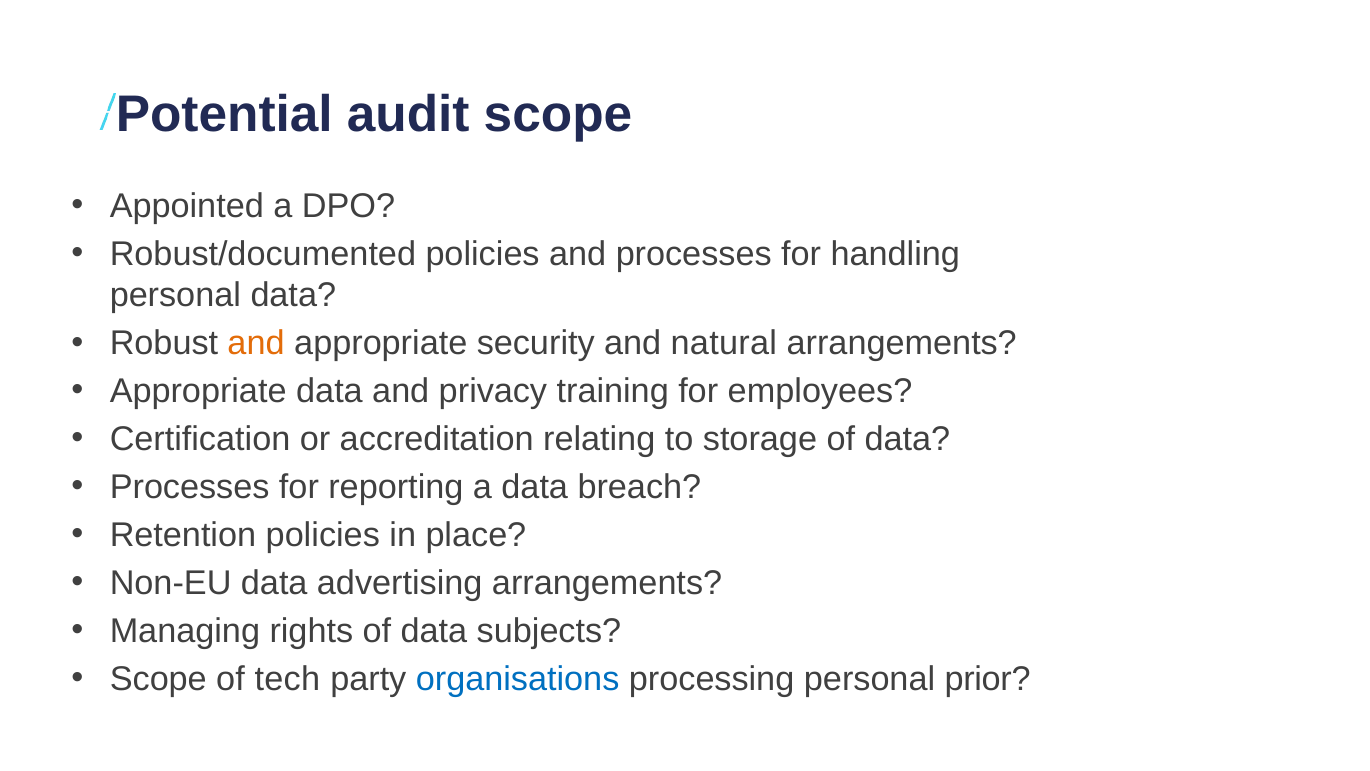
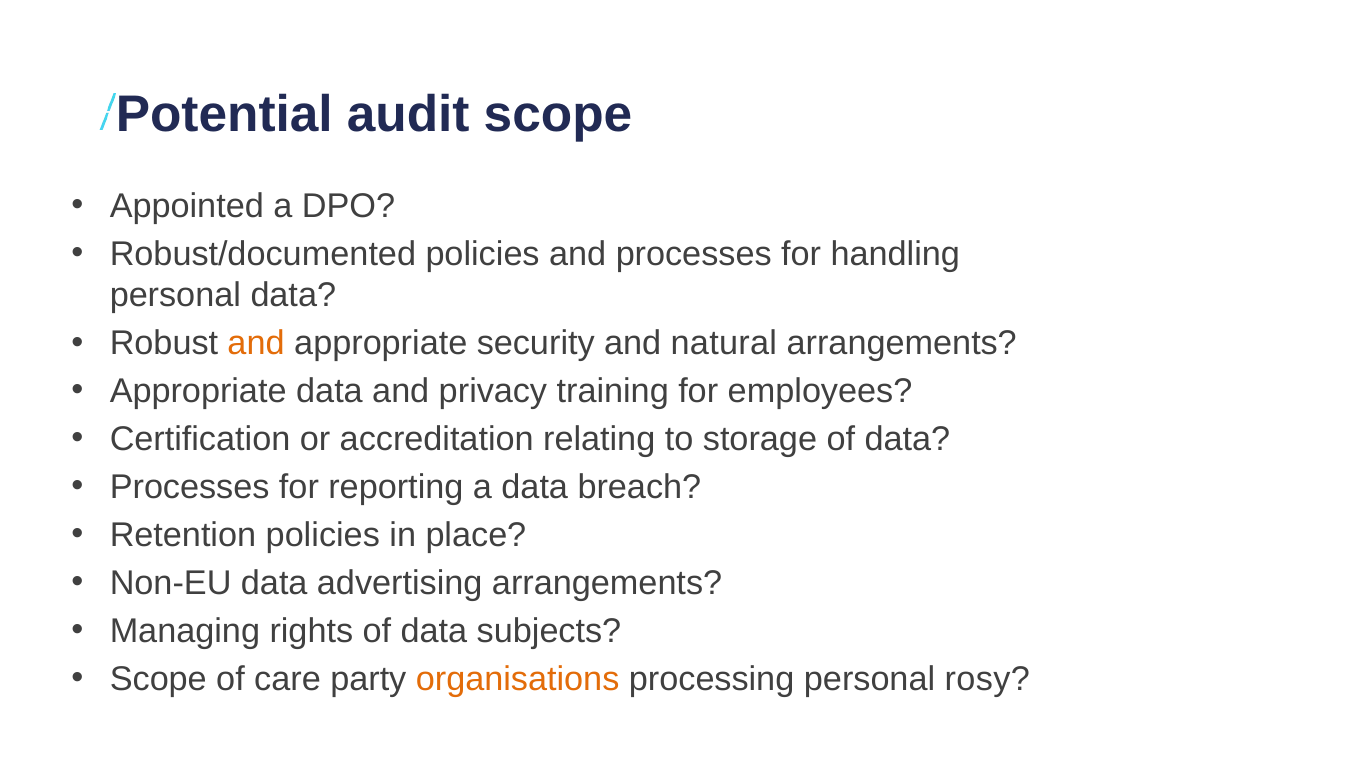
tech: tech -> care
organisations colour: blue -> orange
prior: prior -> rosy
